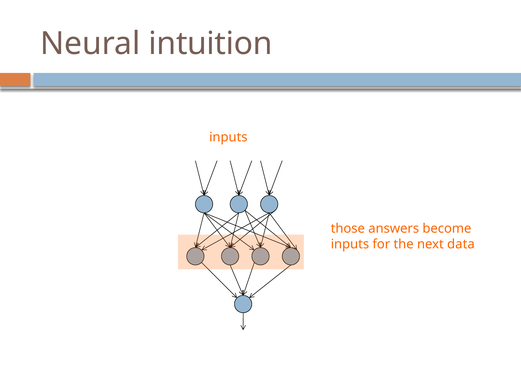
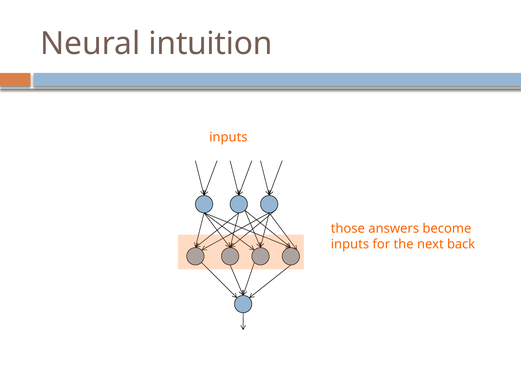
data: data -> back
